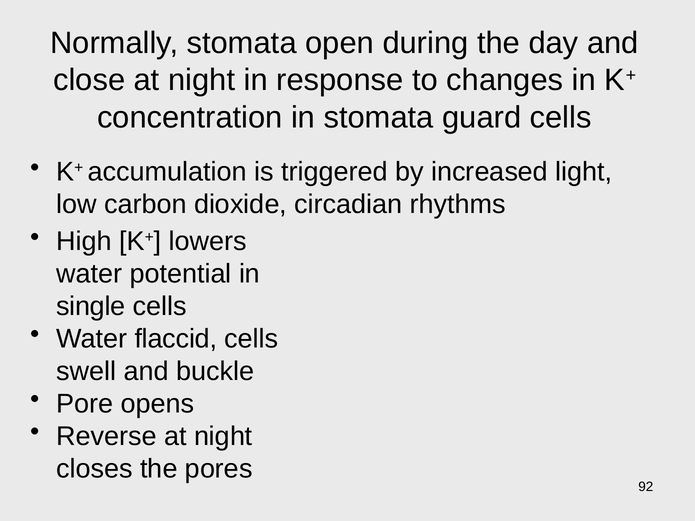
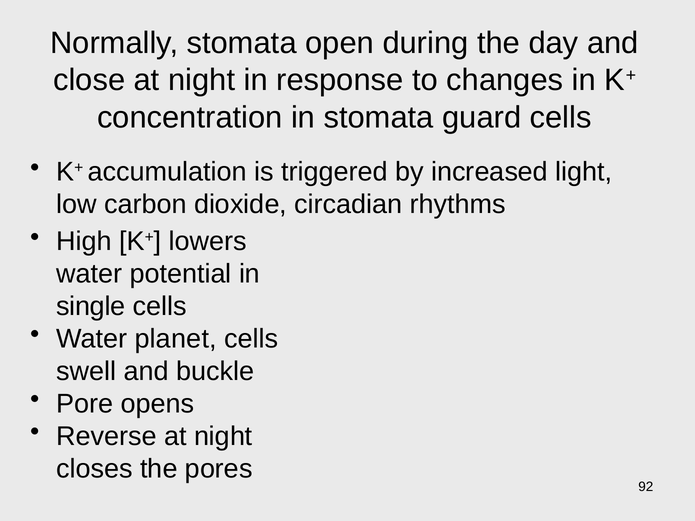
flaccid: flaccid -> planet
